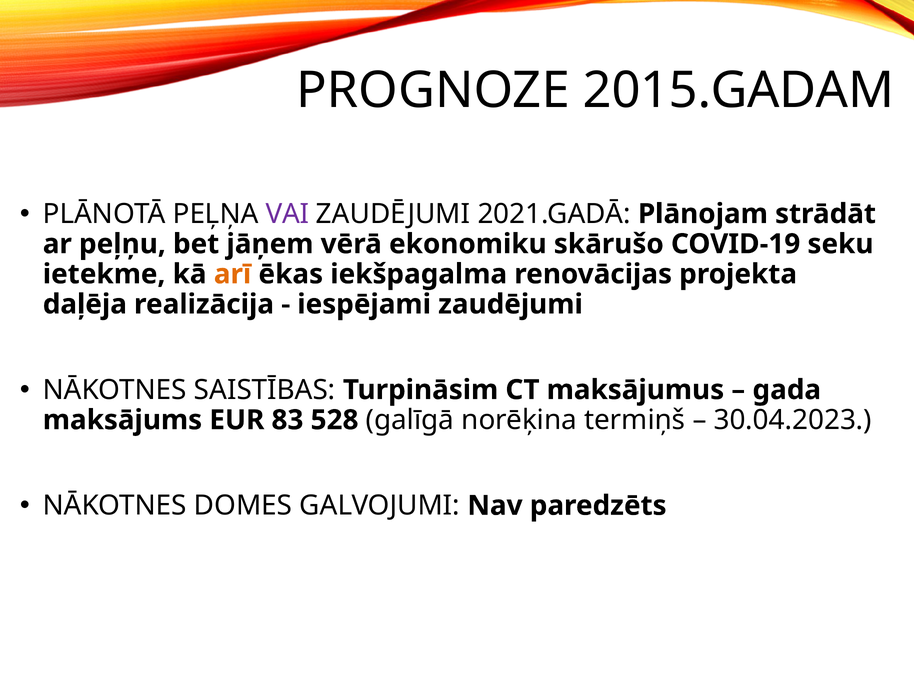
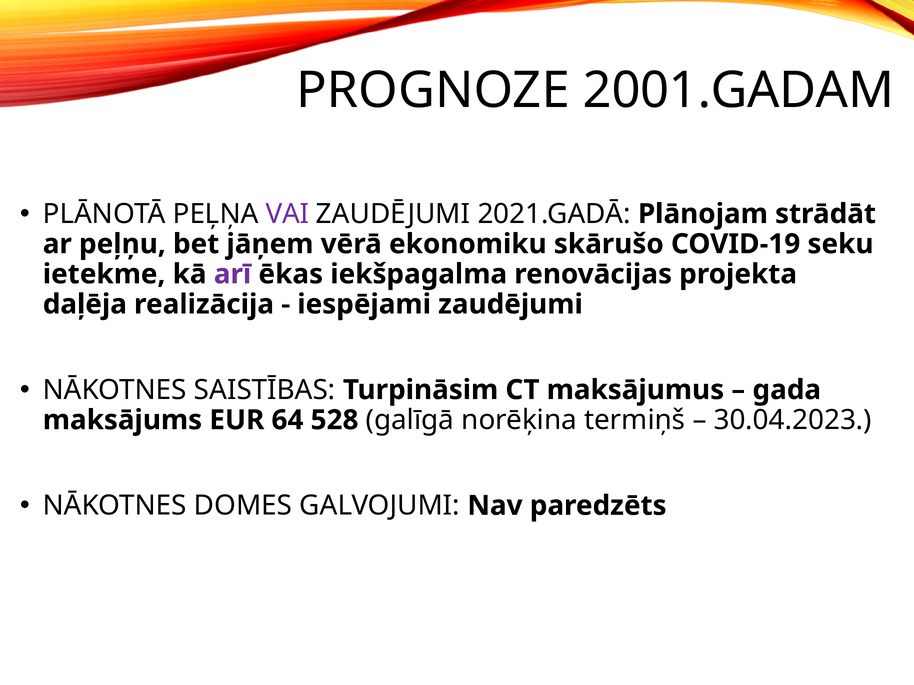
2015.GADAM: 2015.GADAM -> 2001.GADAM
arī colour: orange -> purple
83: 83 -> 64
